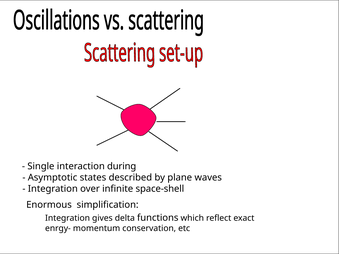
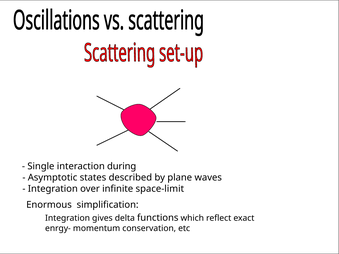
space-shell: space-shell -> space-limit
